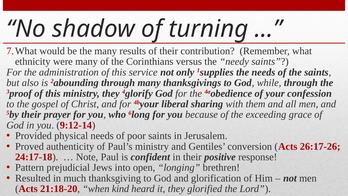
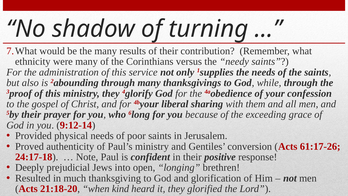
26:17-26: 26:17-26 -> 61:17-26
Pattern: Pattern -> Deeply
